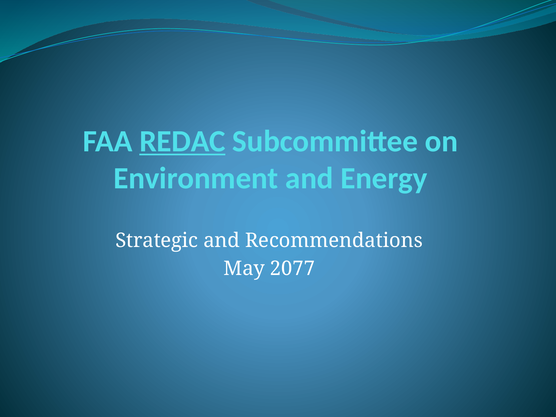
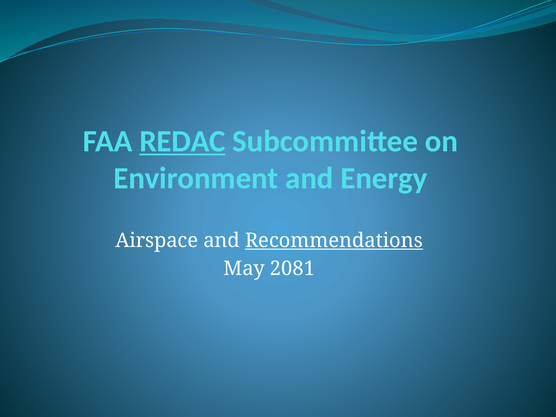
Strategic: Strategic -> Airspace
Recommendations underline: none -> present
2077: 2077 -> 2081
